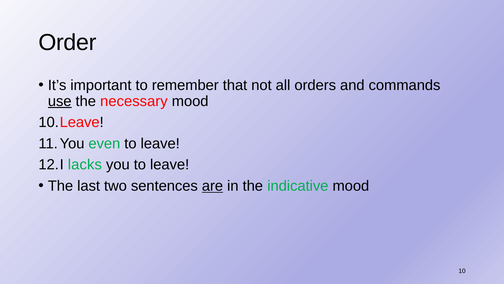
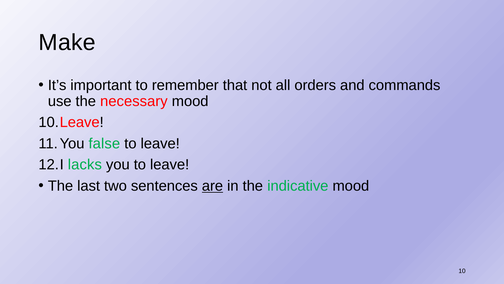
Order: Order -> Make
use underline: present -> none
even: even -> false
